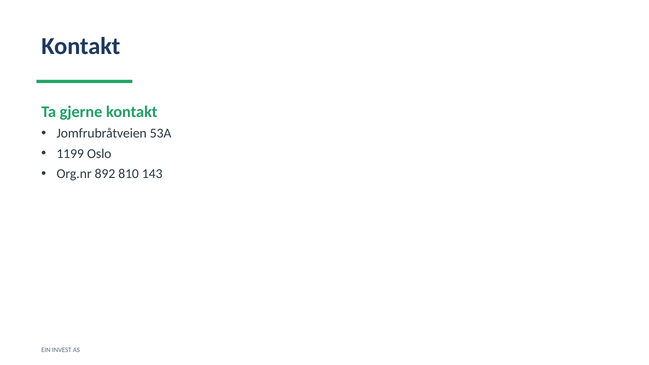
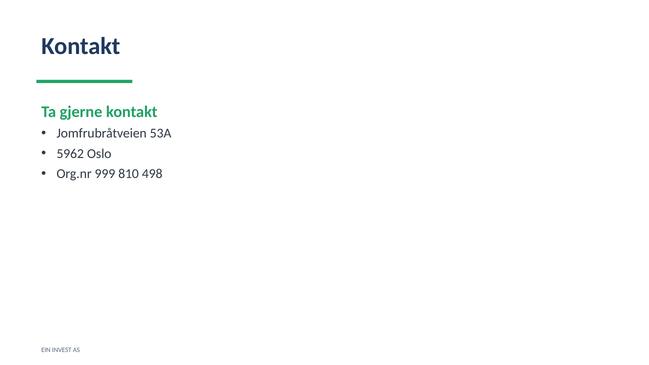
1199: 1199 -> 5962
892: 892 -> 999
143: 143 -> 498
